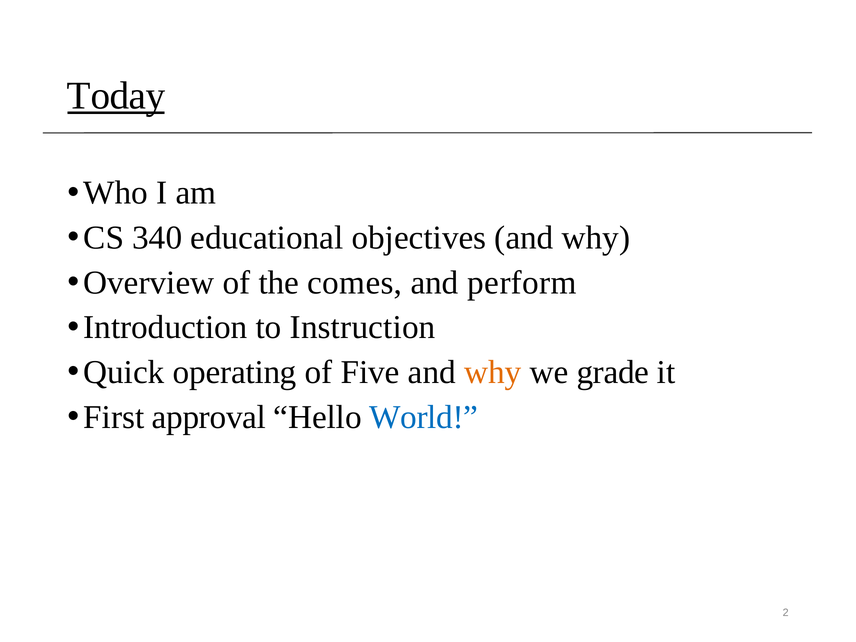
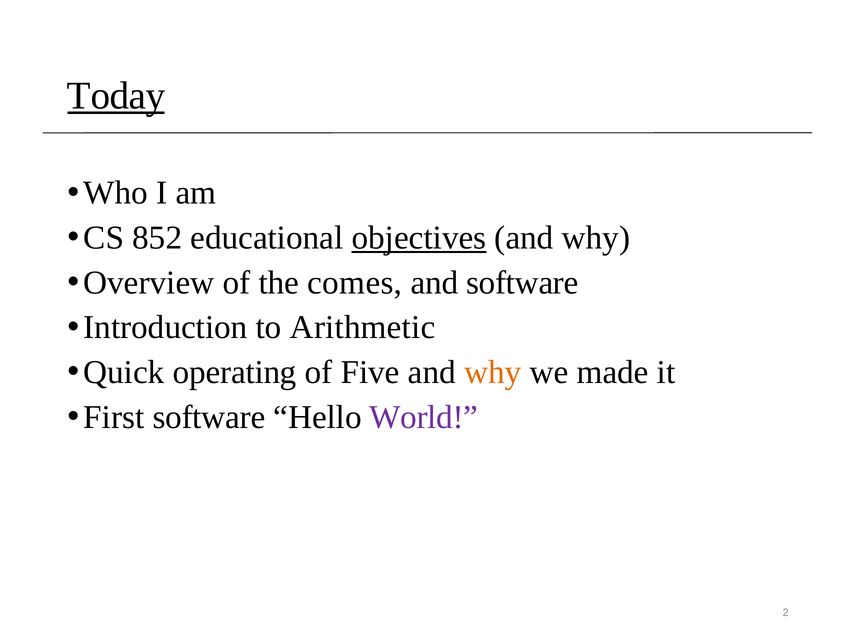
340: 340 -> 852
objectives underline: none -> present
and perform: perform -> software
Instruction: Instruction -> Arithmetic
grade: grade -> made
First approval: approval -> software
World colour: blue -> purple
